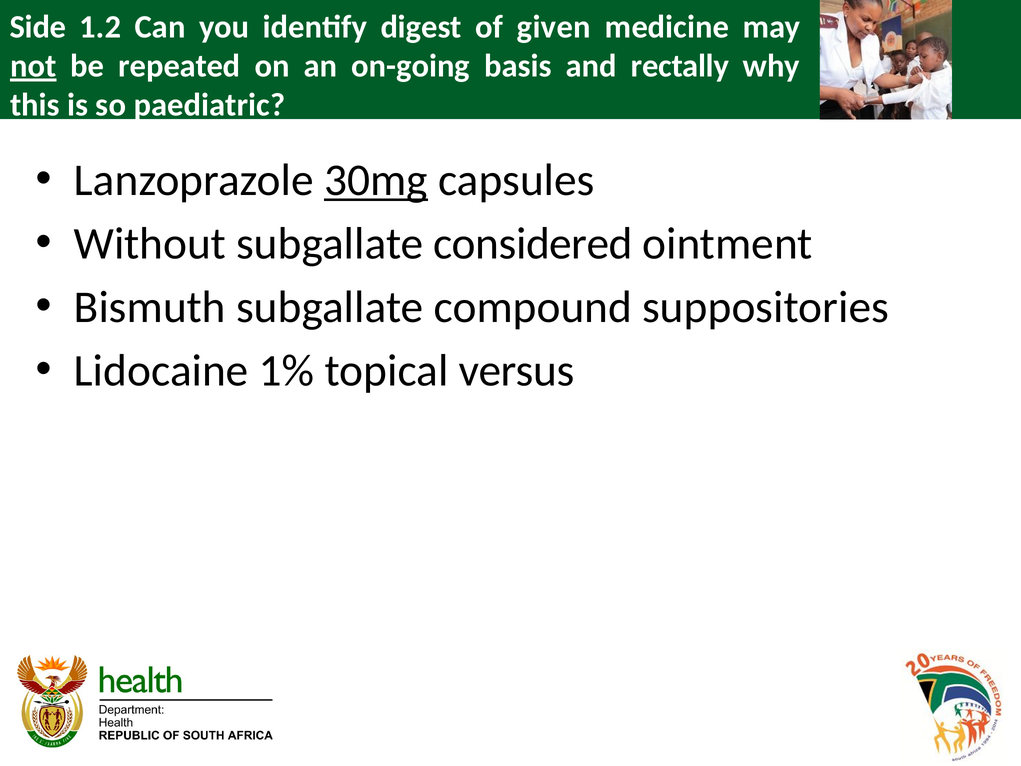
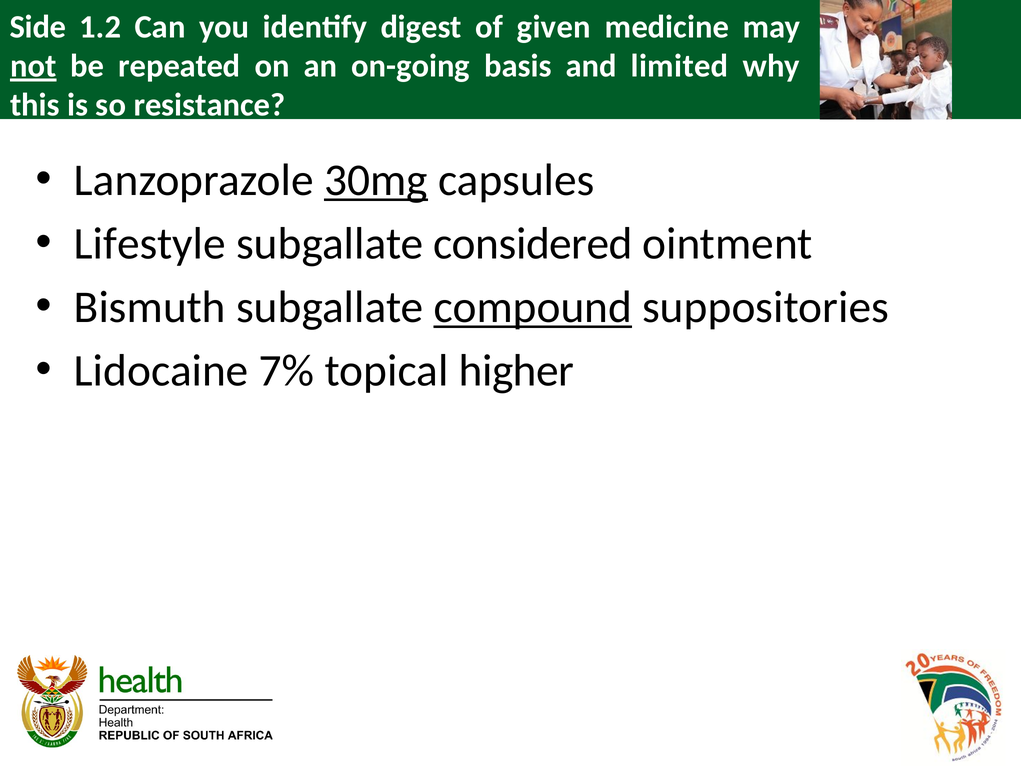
rectally: rectally -> limited
paediatric: paediatric -> resistance
Without: Without -> Lifestyle
compound underline: none -> present
1%: 1% -> 7%
versus: versus -> higher
